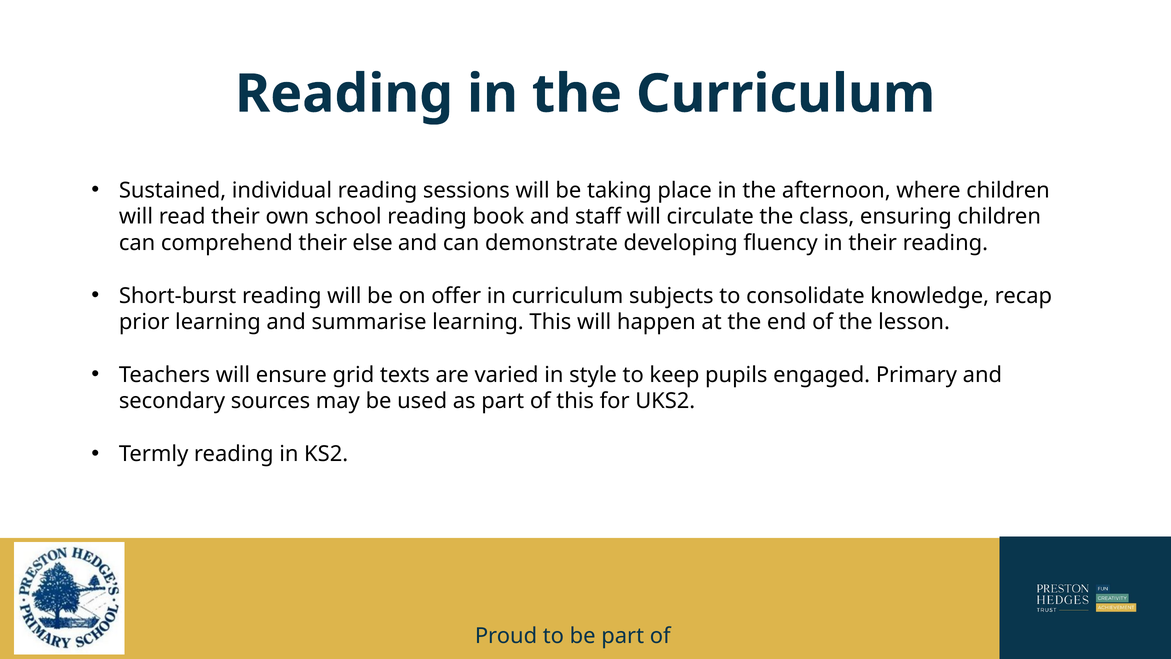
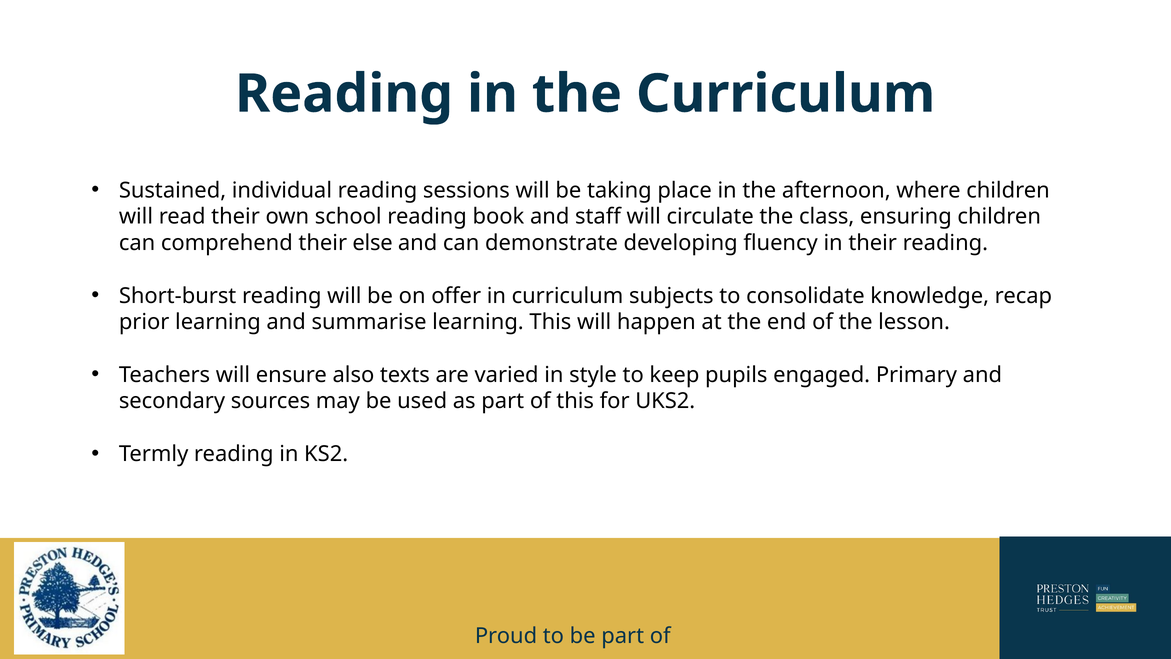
grid: grid -> also
